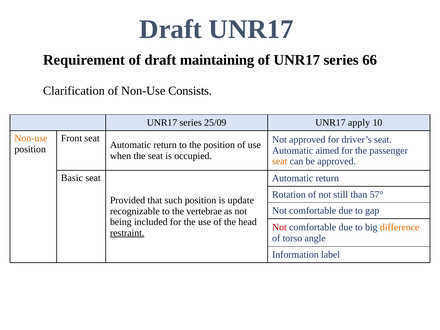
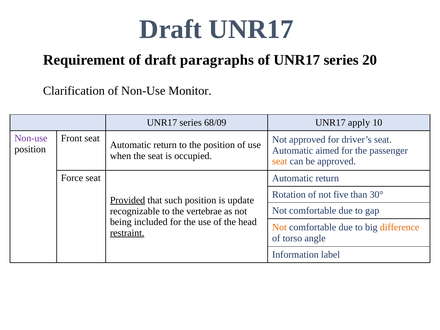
maintaining: maintaining -> paragraphs
66: 66 -> 20
Consists: Consists -> Monitor
25/09: 25/09 -> 68/09
Non-use at (31, 138) colour: orange -> purple
Basic: Basic -> Force
still: still -> five
57°: 57° -> 30°
Provided underline: none -> present
Not at (279, 227) colour: red -> orange
